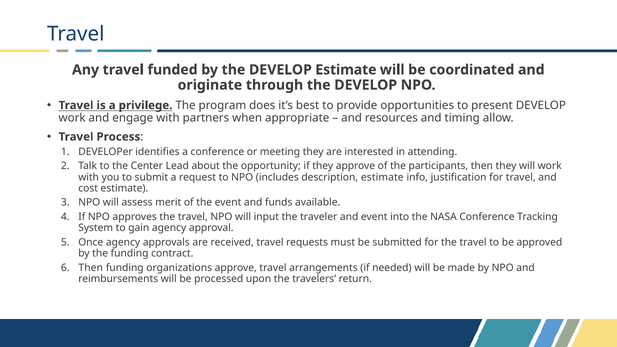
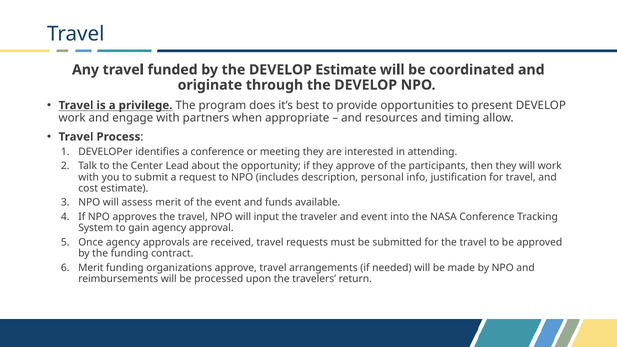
description estimate: estimate -> personal
Then at (91, 268): Then -> Merit
